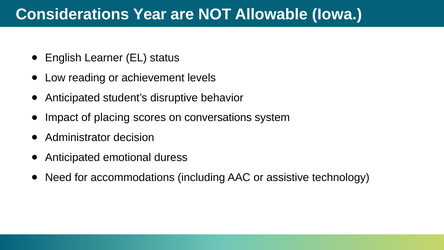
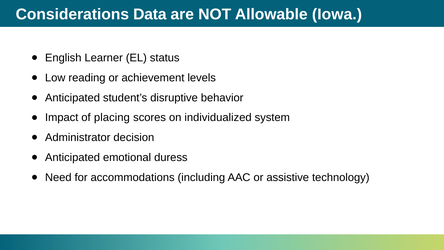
Year: Year -> Data
conversations: conversations -> individualized
